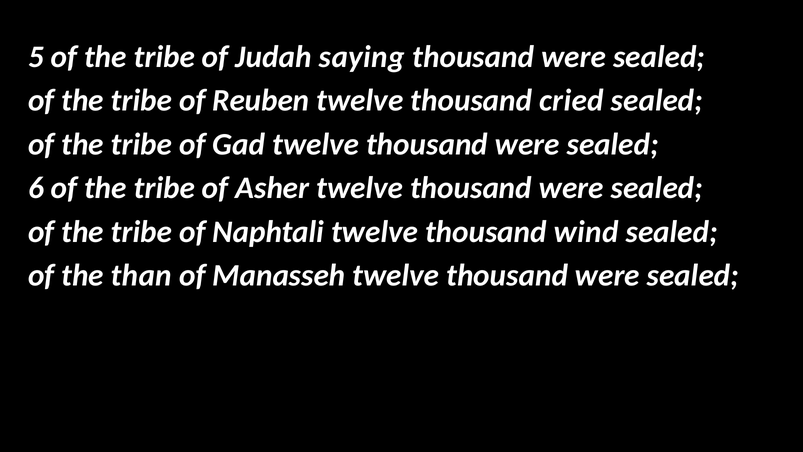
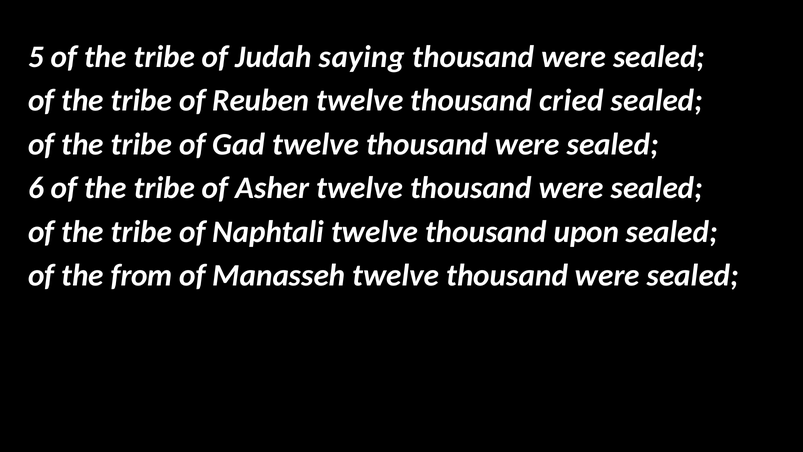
wind: wind -> upon
than: than -> from
